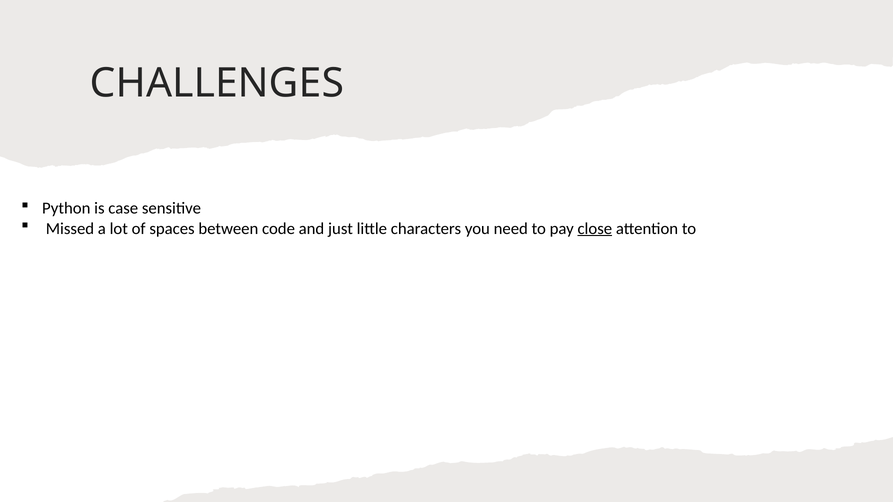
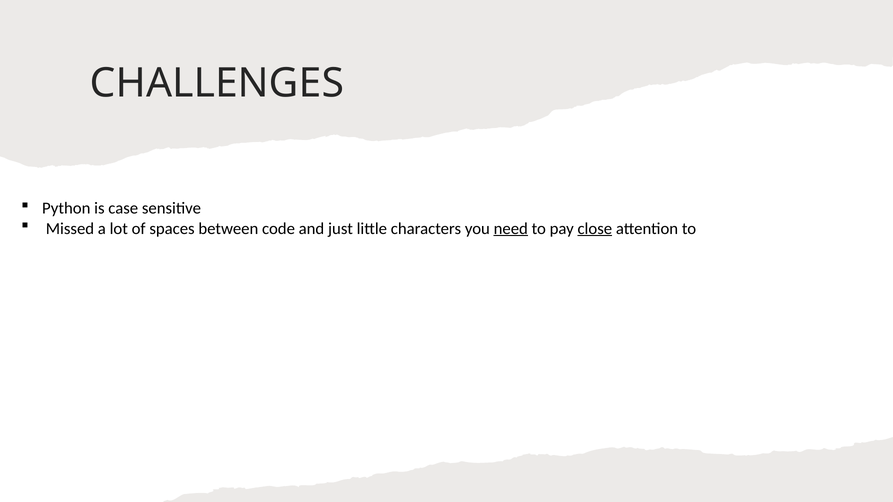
need underline: none -> present
